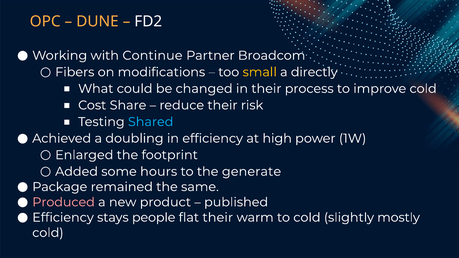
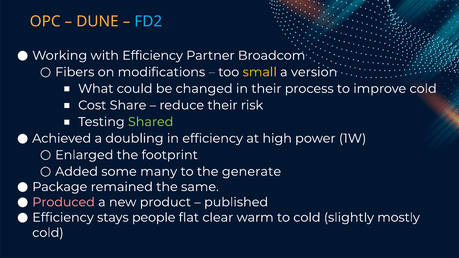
FD2 colour: white -> light blue
with Continue: Continue -> Efficiency
directly: directly -> version
Shared colour: light blue -> light green
hours: hours -> many
flat their: their -> clear
